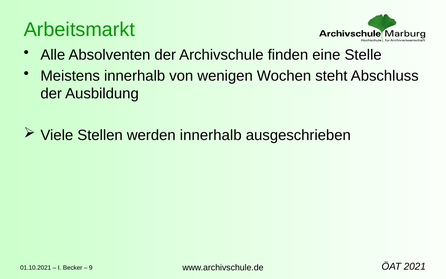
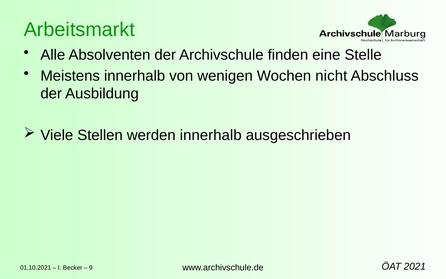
steht: steht -> nicht
